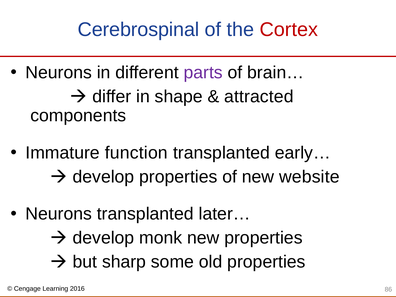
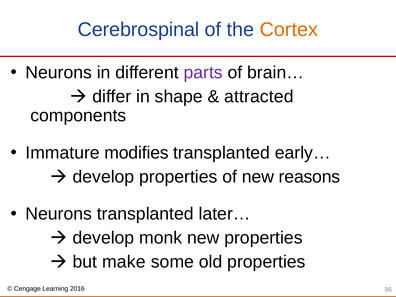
Cortex colour: red -> orange
function: function -> modifies
website: website -> reasons
sharp: sharp -> make
